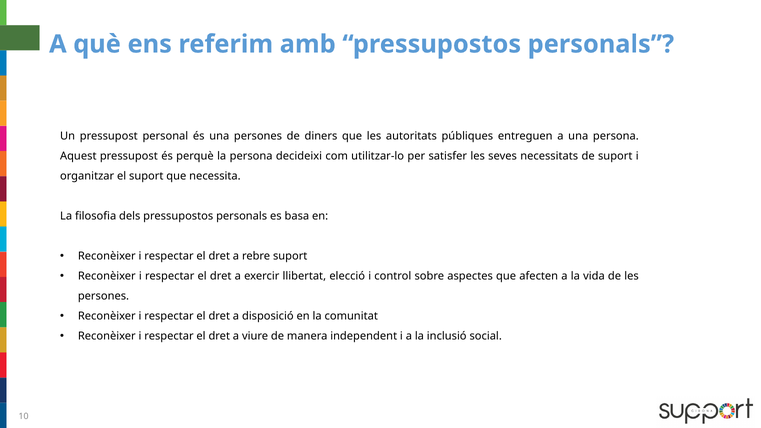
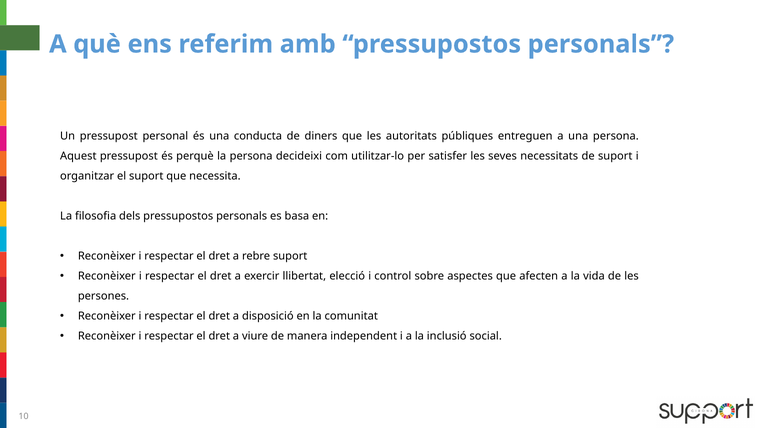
una persones: persones -> conducta
